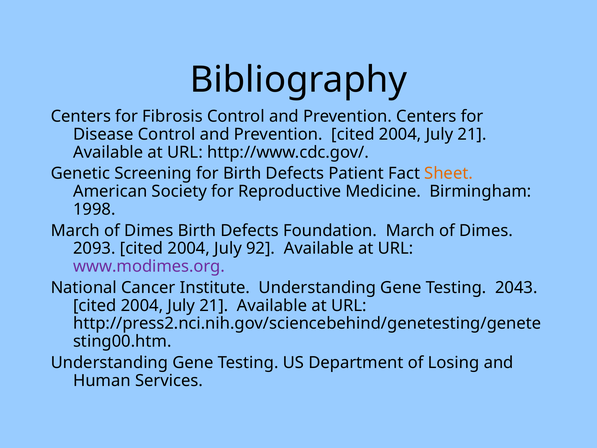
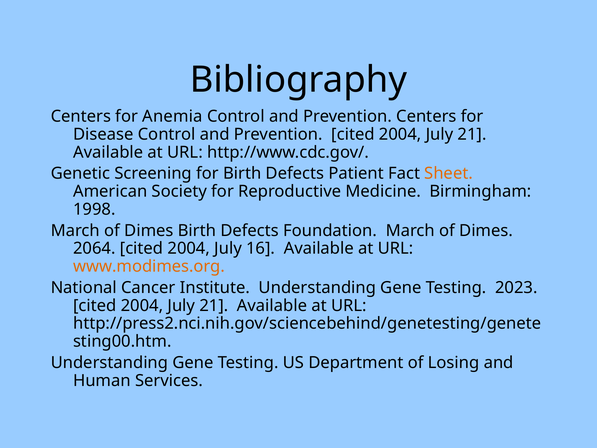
Fibrosis: Fibrosis -> Anemia
2093: 2093 -> 2064
92: 92 -> 16
www.modimes.org colour: purple -> orange
2043: 2043 -> 2023
